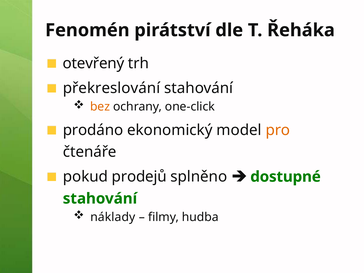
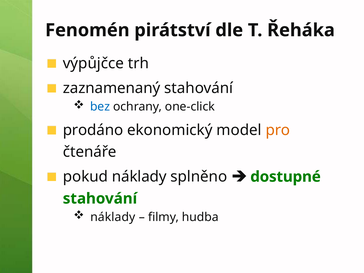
otevřený: otevřený -> výpůjčce
překreslování: překreslování -> zaznamenaný
bez colour: orange -> blue
pokud prodejů: prodejů -> náklady
